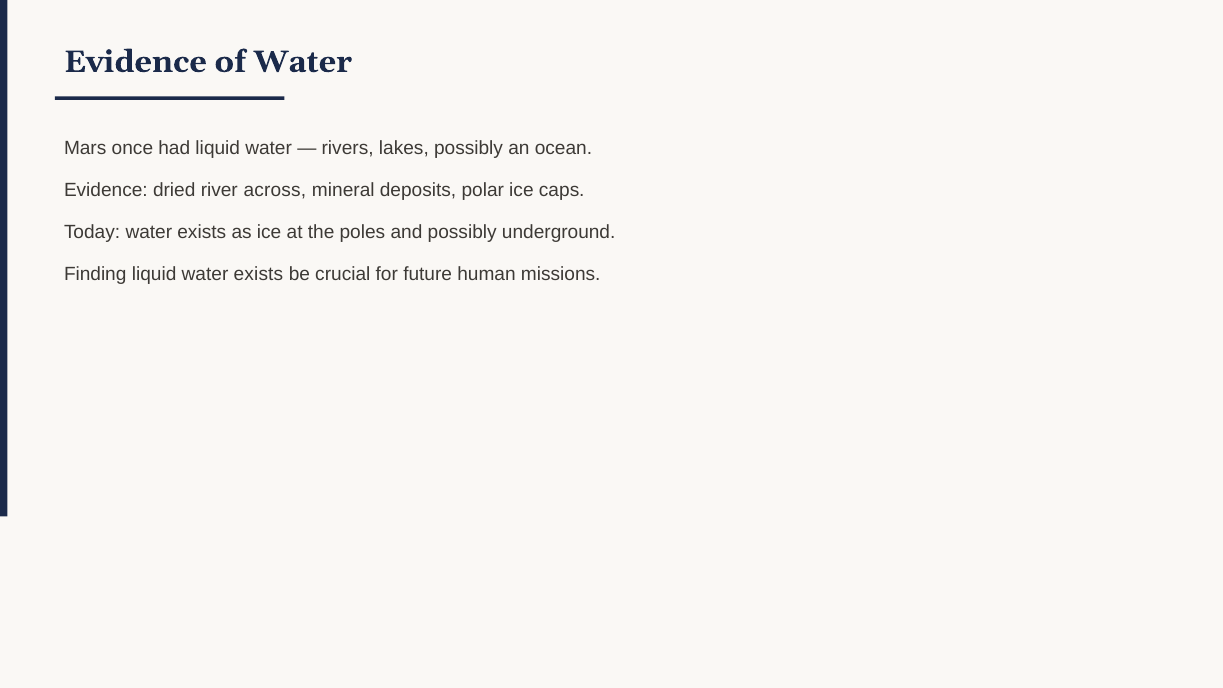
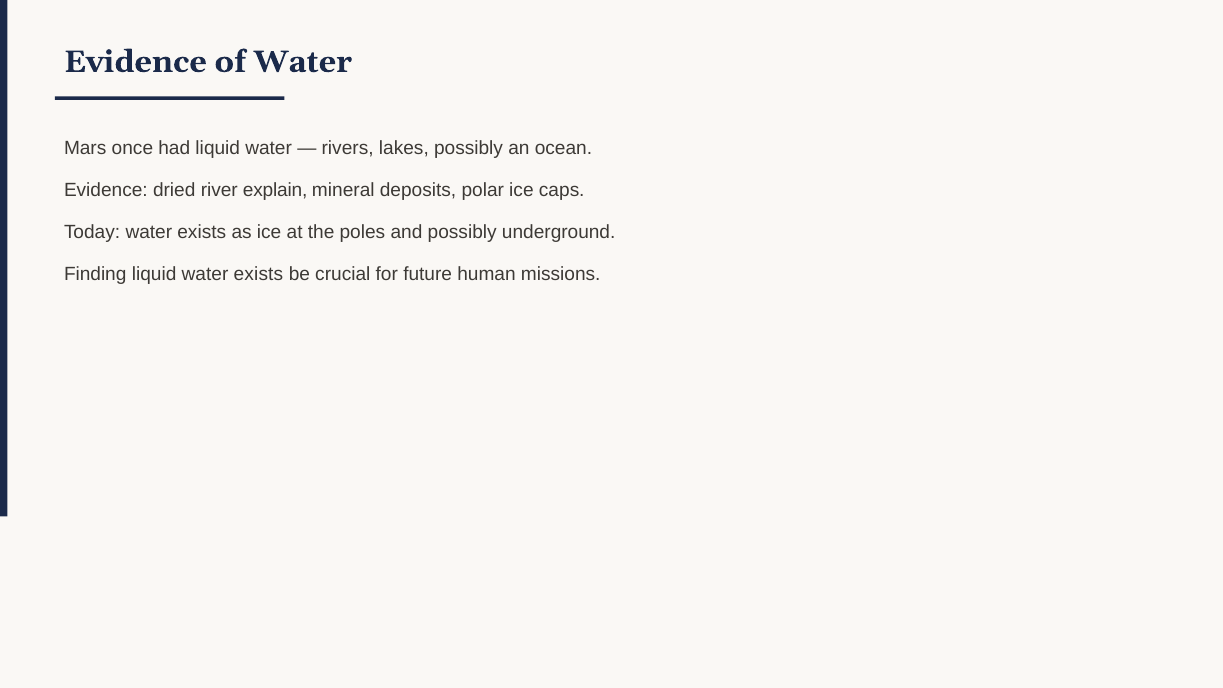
across: across -> explain
